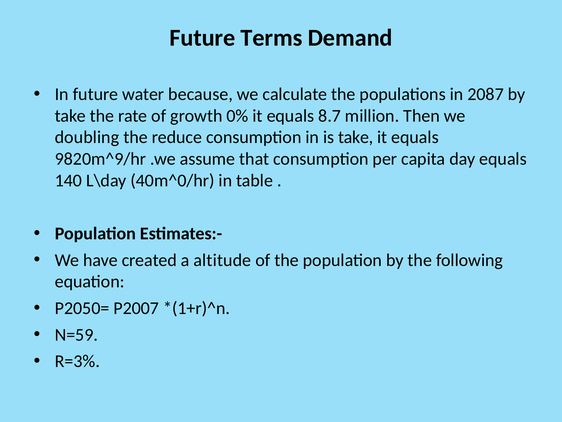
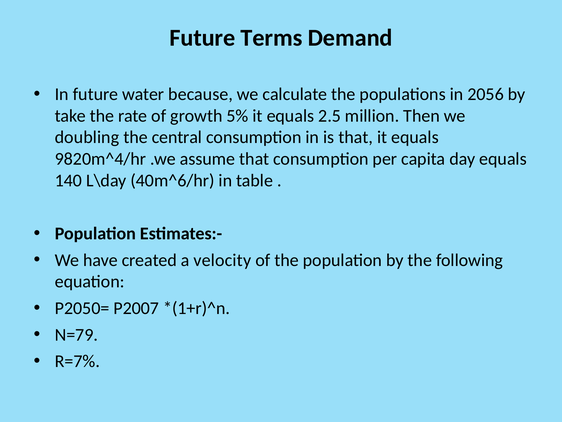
2087: 2087 -> 2056
0%: 0% -> 5%
8.7: 8.7 -> 2.5
reduce: reduce -> central
is take: take -> that
9820m^9/hr: 9820m^9/hr -> 9820m^4/hr
40m^0/hr: 40m^0/hr -> 40m^6/hr
altitude: altitude -> velocity
N=59: N=59 -> N=79
R=3%: R=3% -> R=7%
